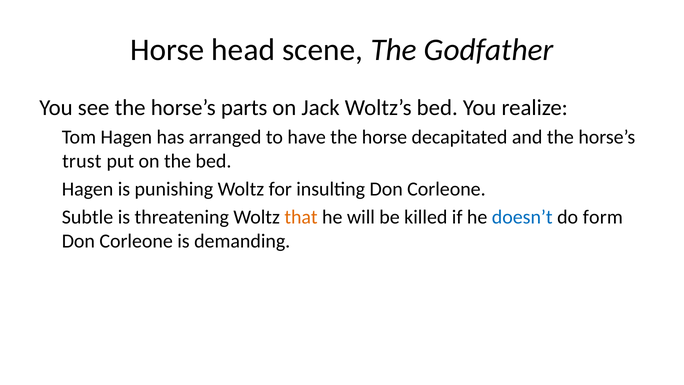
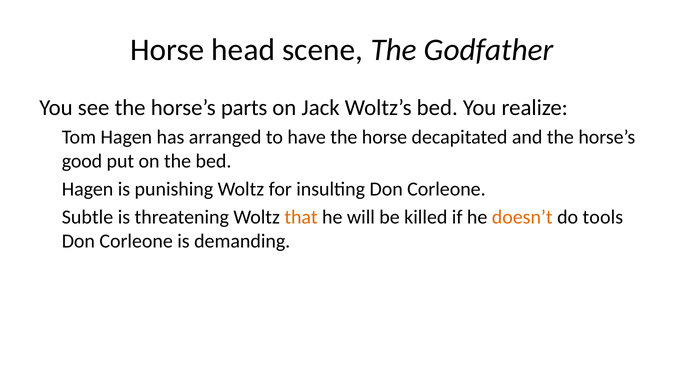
trust: trust -> good
doesn’t colour: blue -> orange
form: form -> tools
